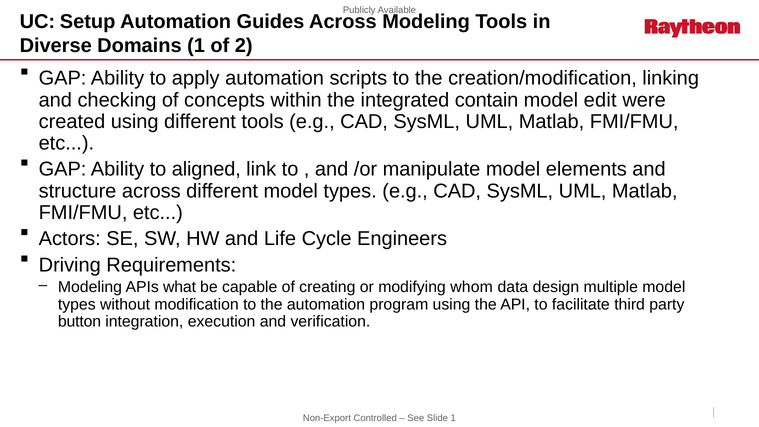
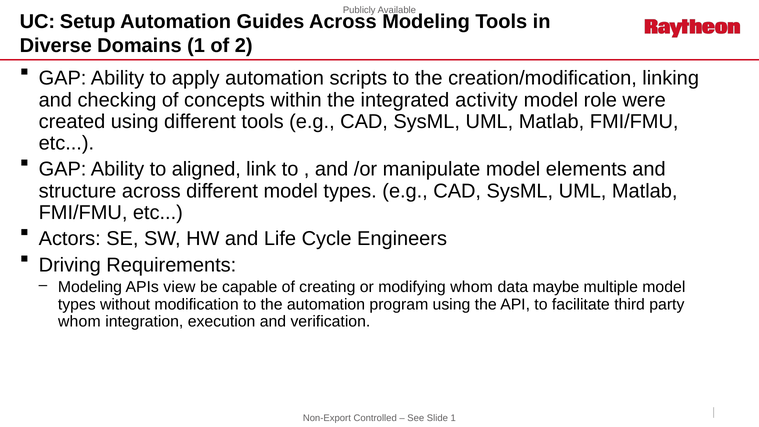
contain: contain -> activity
edit: edit -> role
what: what -> view
design: design -> maybe
button at (80, 321): button -> whom
